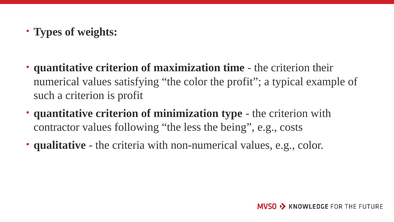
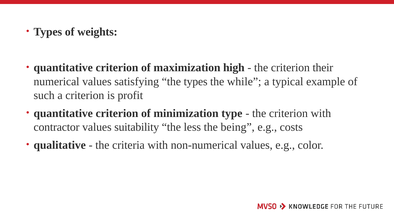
time: time -> high
the color: color -> types
the profit: profit -> while
following: following -> suitability
